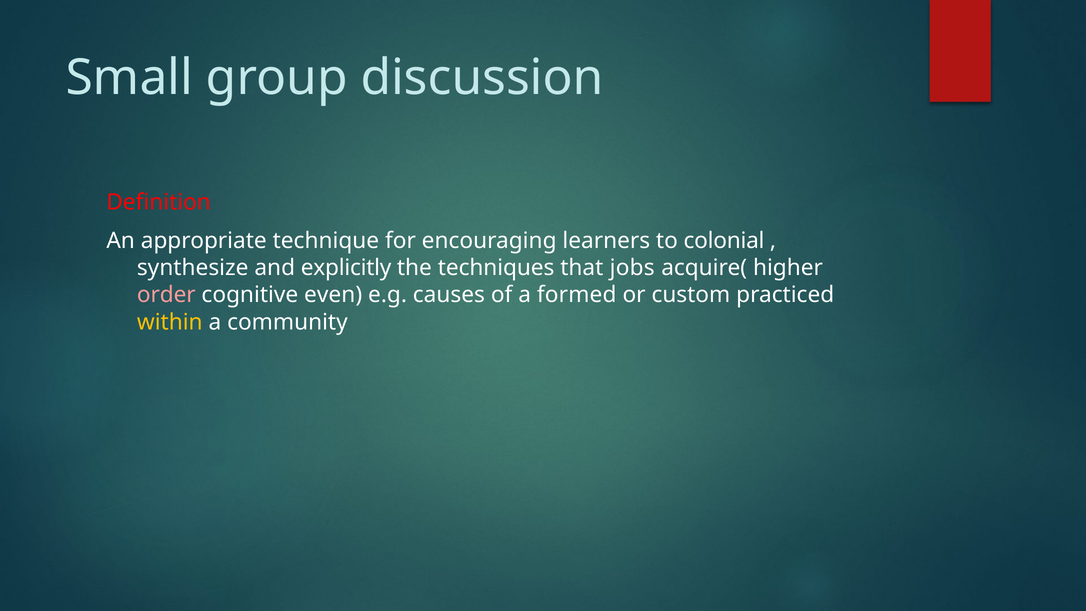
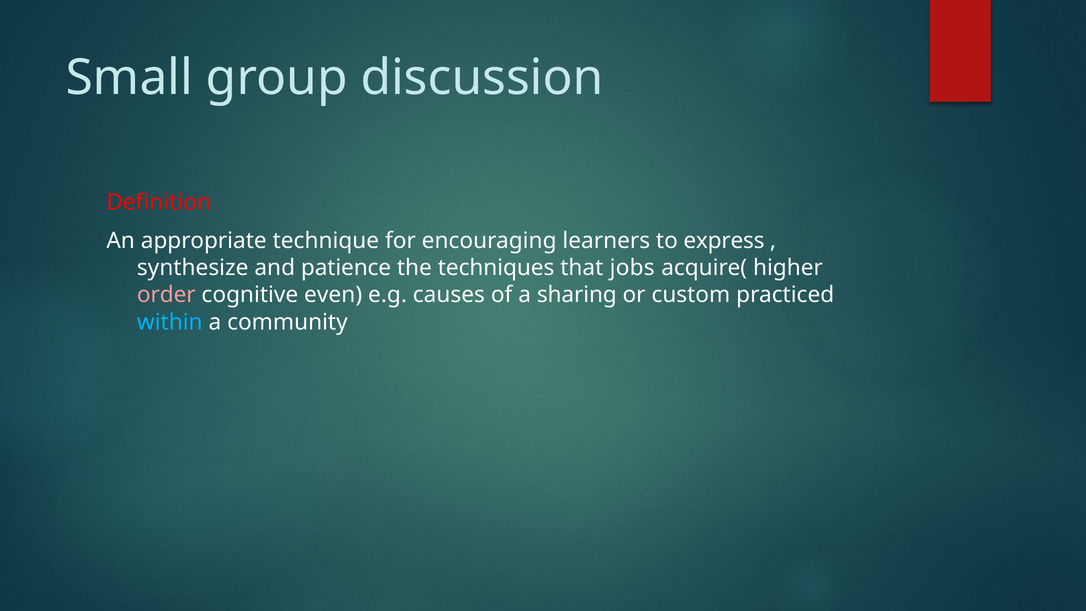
colonial: colonial -> express
explicitly: explicitly -> patience
formed: formed -> sharing
within colour: yellow -> light blue
